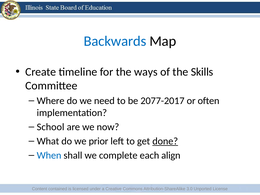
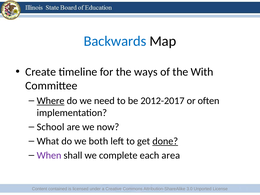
Skills: Skills -> With
Where underline: none -> present
2077-2017: 2077-2017 -> 2012-2017
prior: prior -> both
When colour: blue -> purple
align: align -> area
